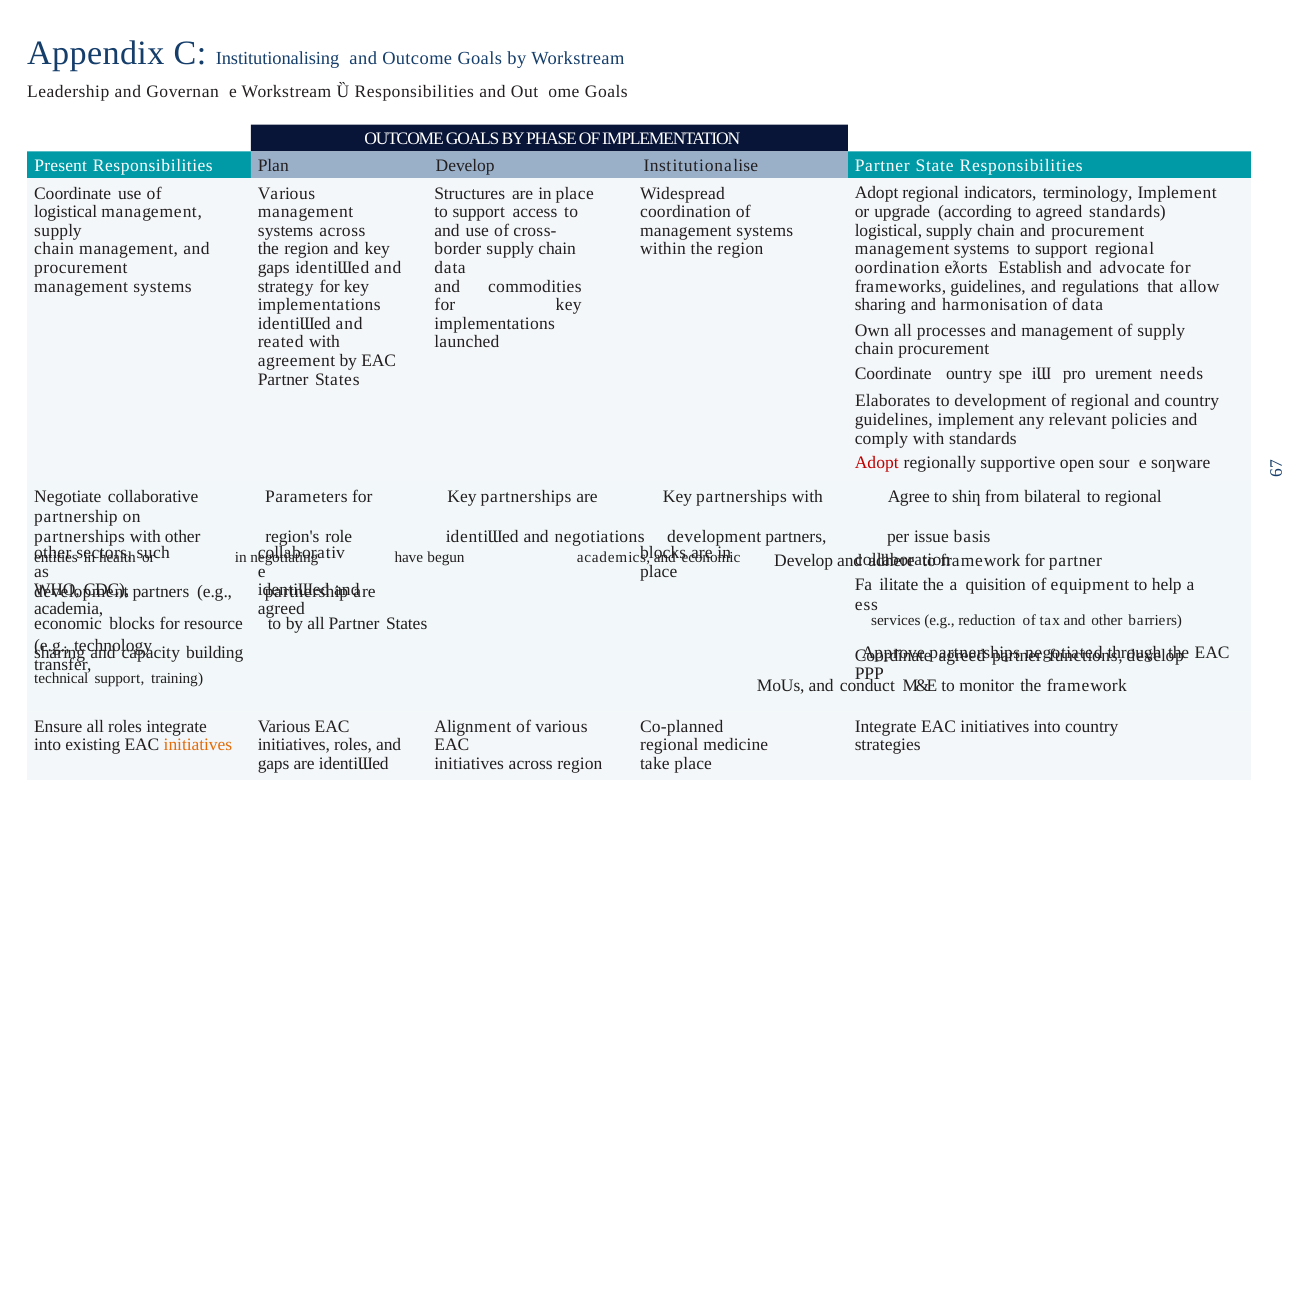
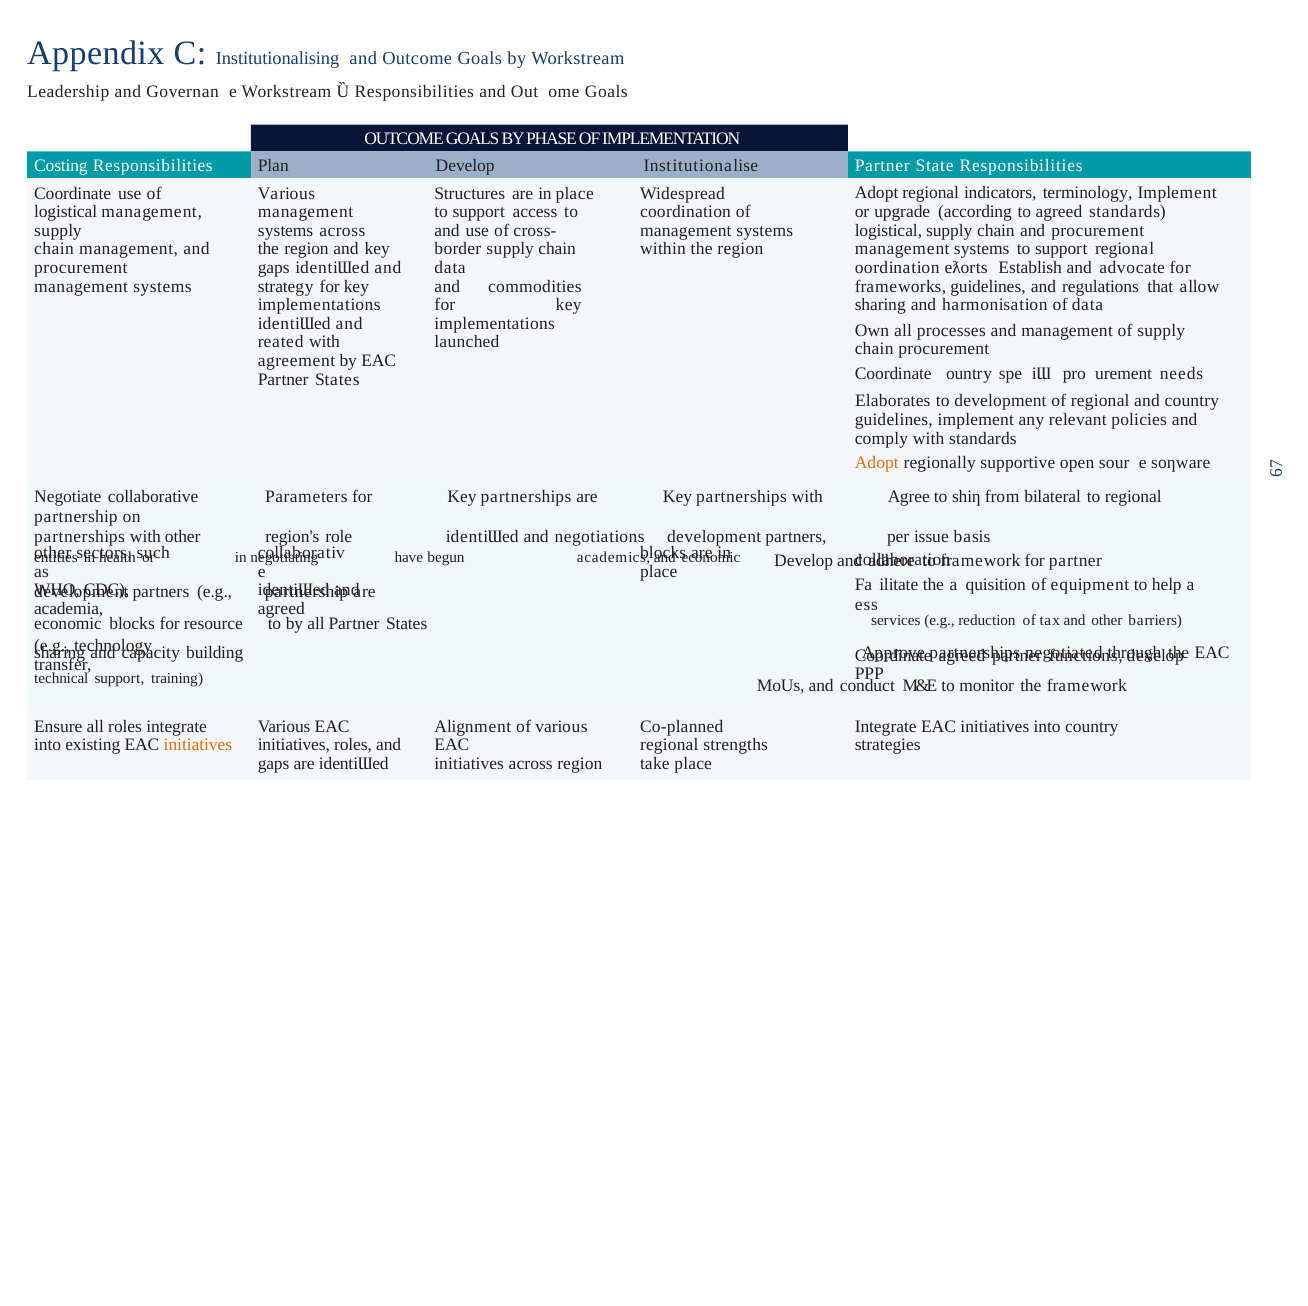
Present: Present -> Costing
Adopt at (877, 463) colour: red -> orange
medicine: medicine -> strengths
